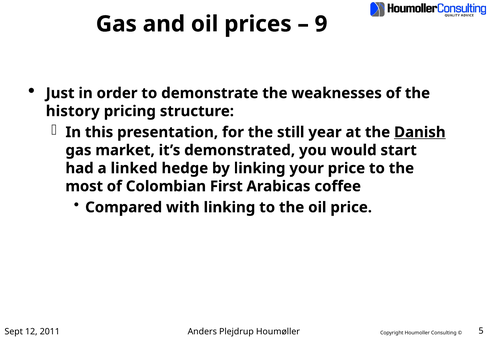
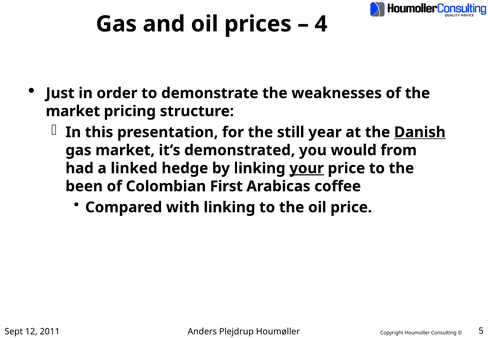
9: 9 -> 4
history at (73, 111): history -> market
start: start -> from
your underline: none -> present
most: most -> been
